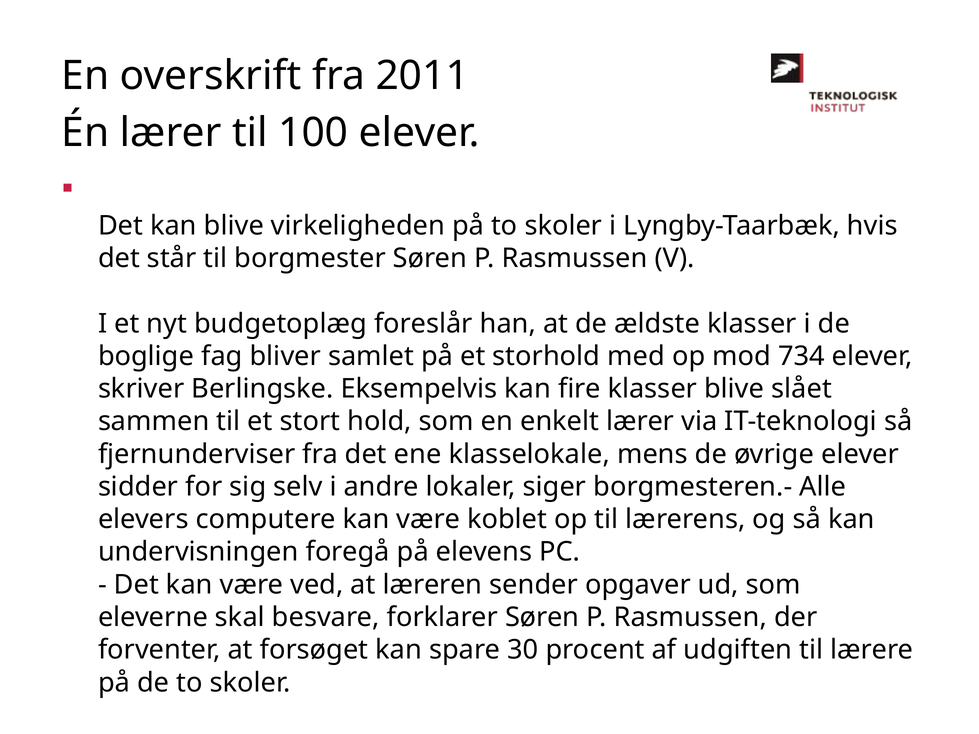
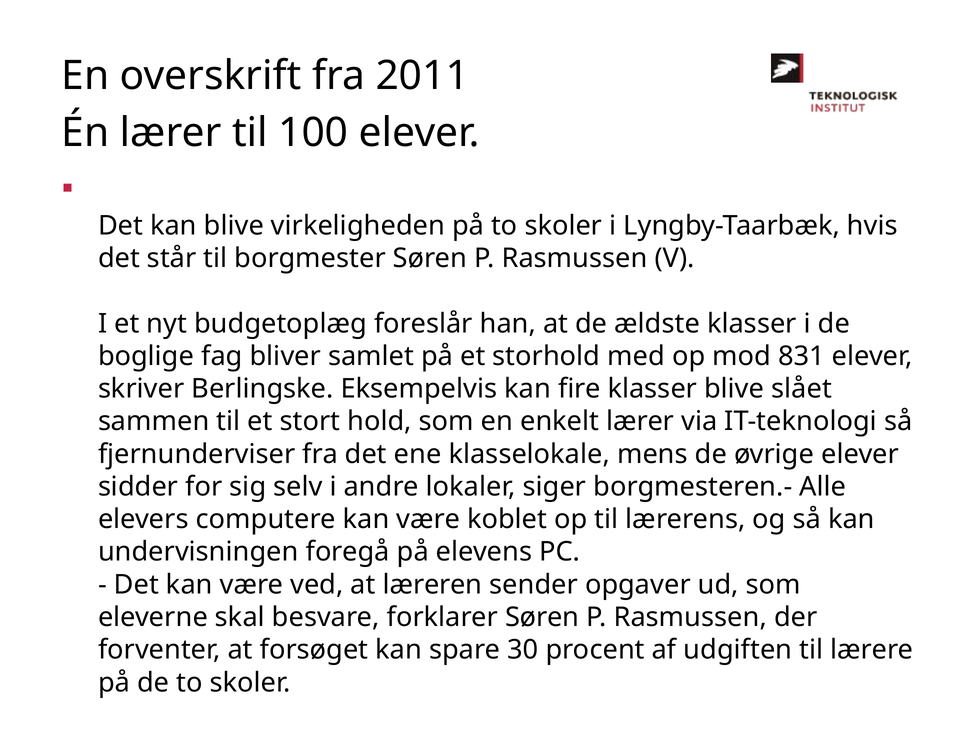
734: 734 -> 831
